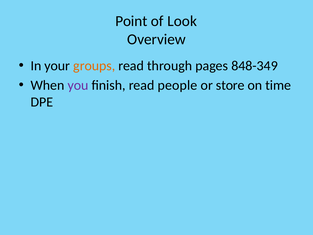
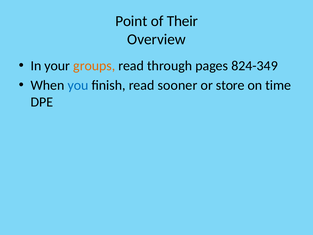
Look: Look -> Their
848-349: 848-349 -> 824-349
you colour: purple -> blue
people: people -> sooner
